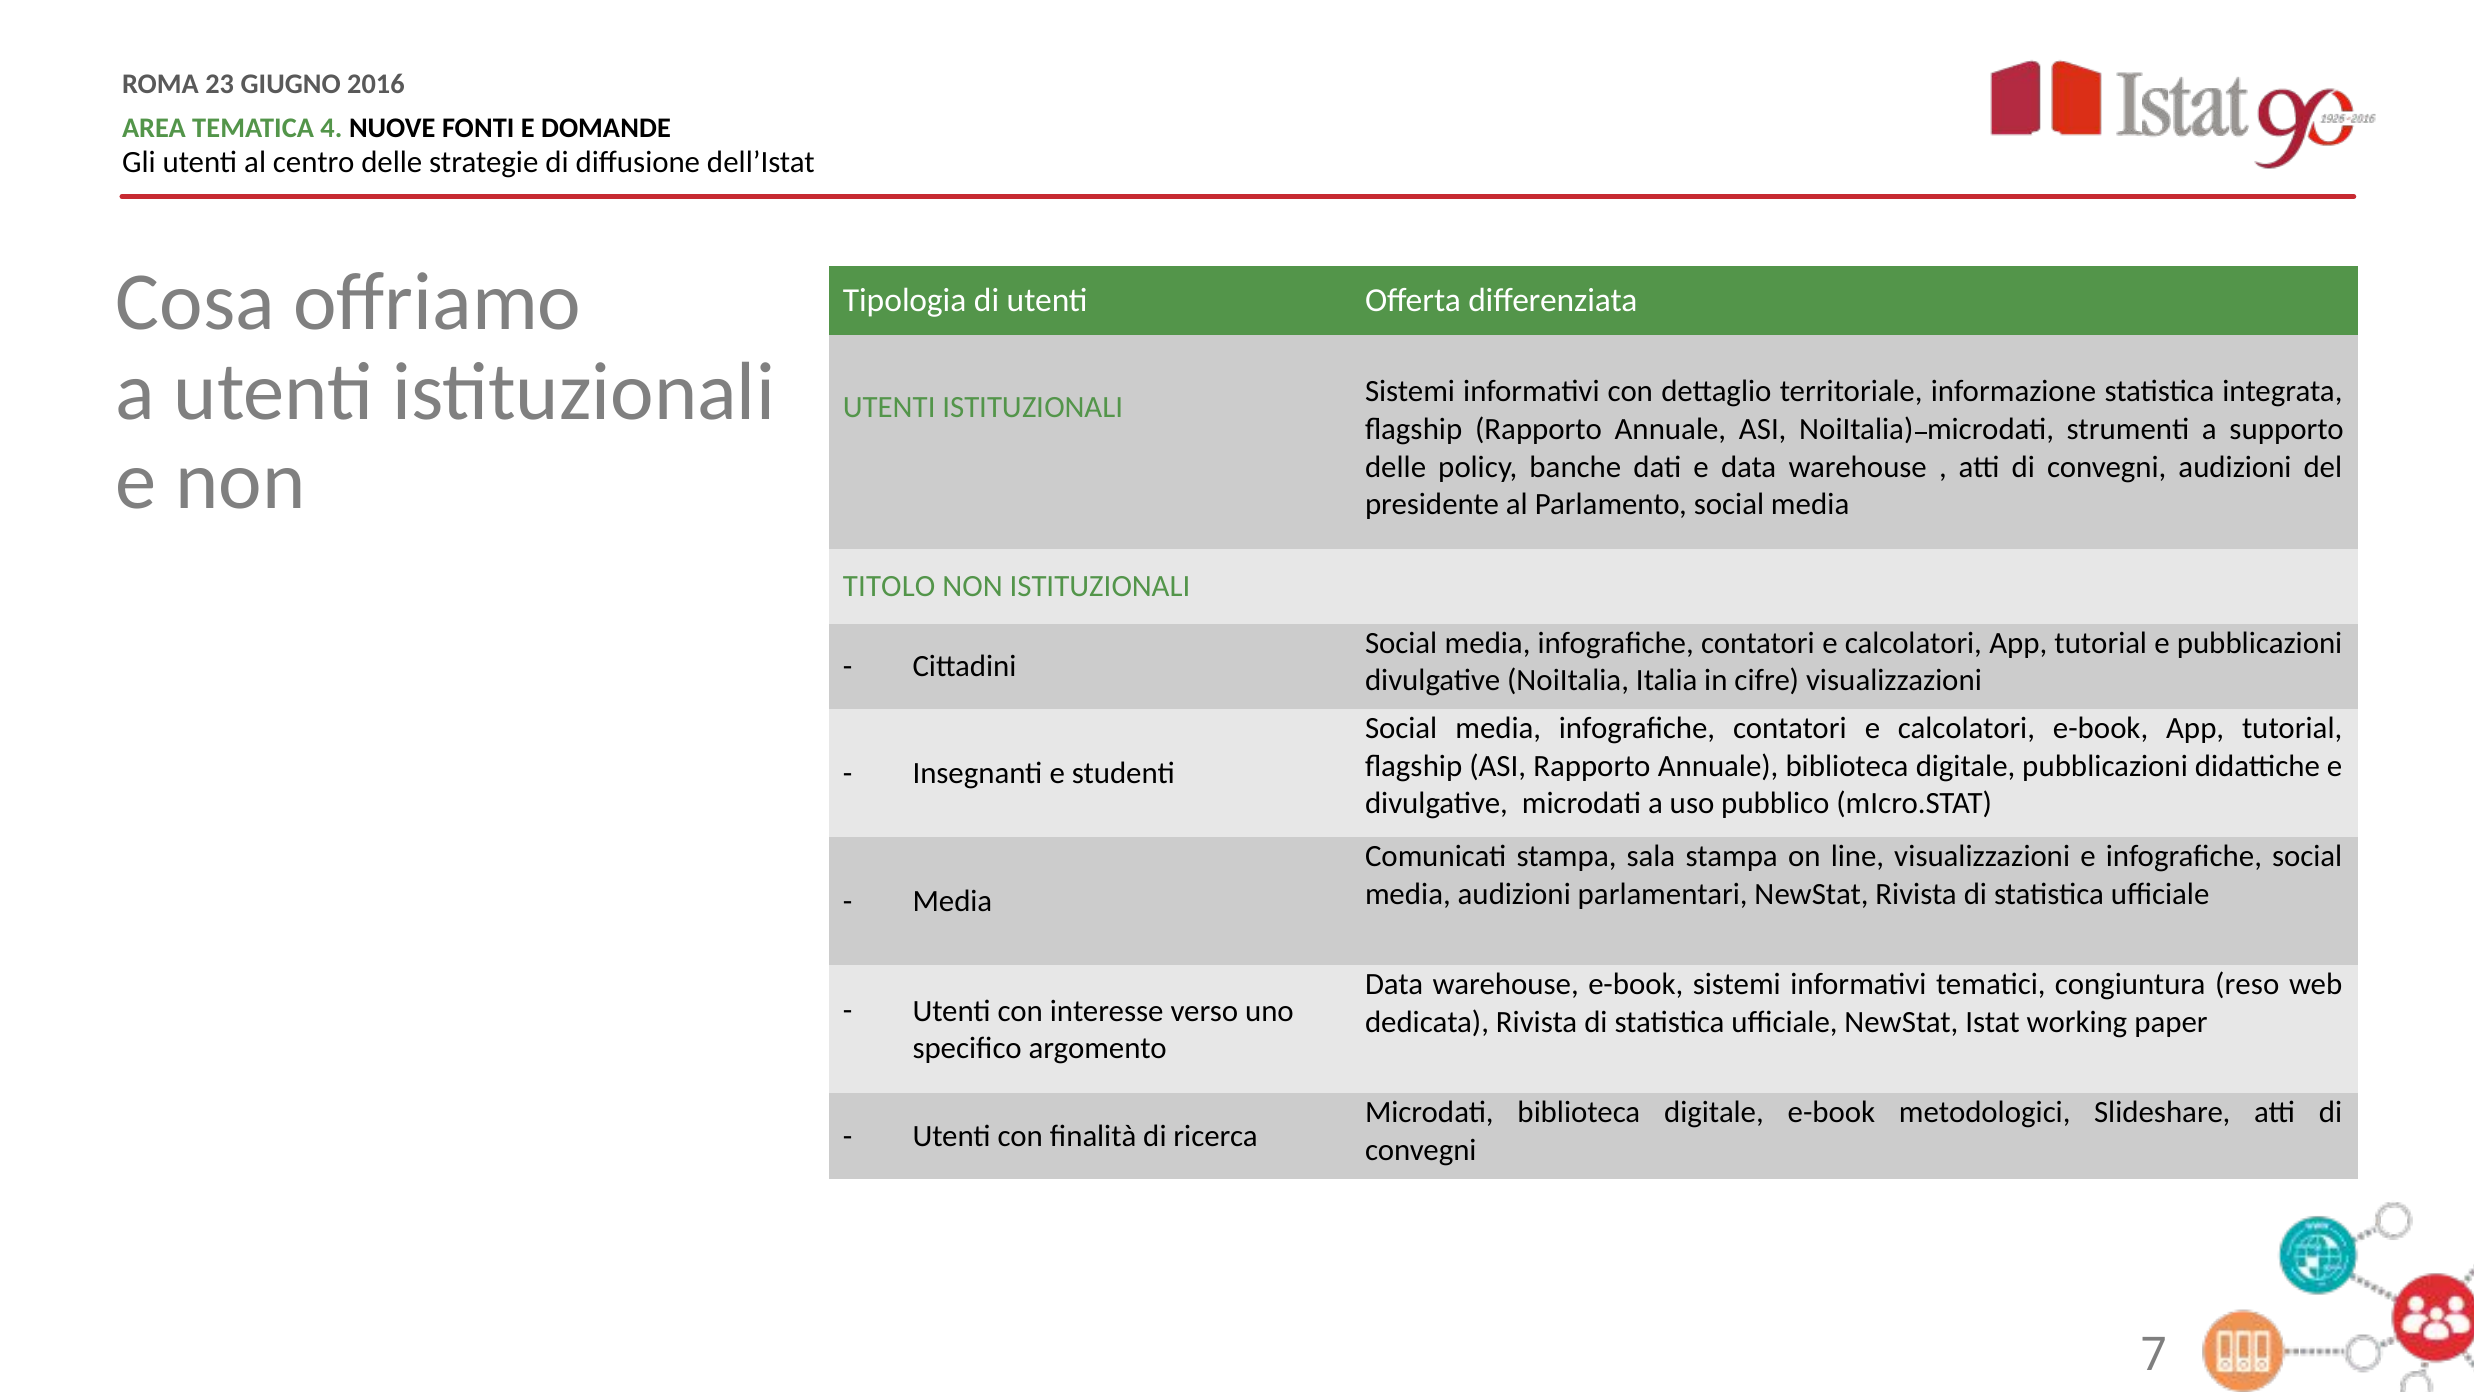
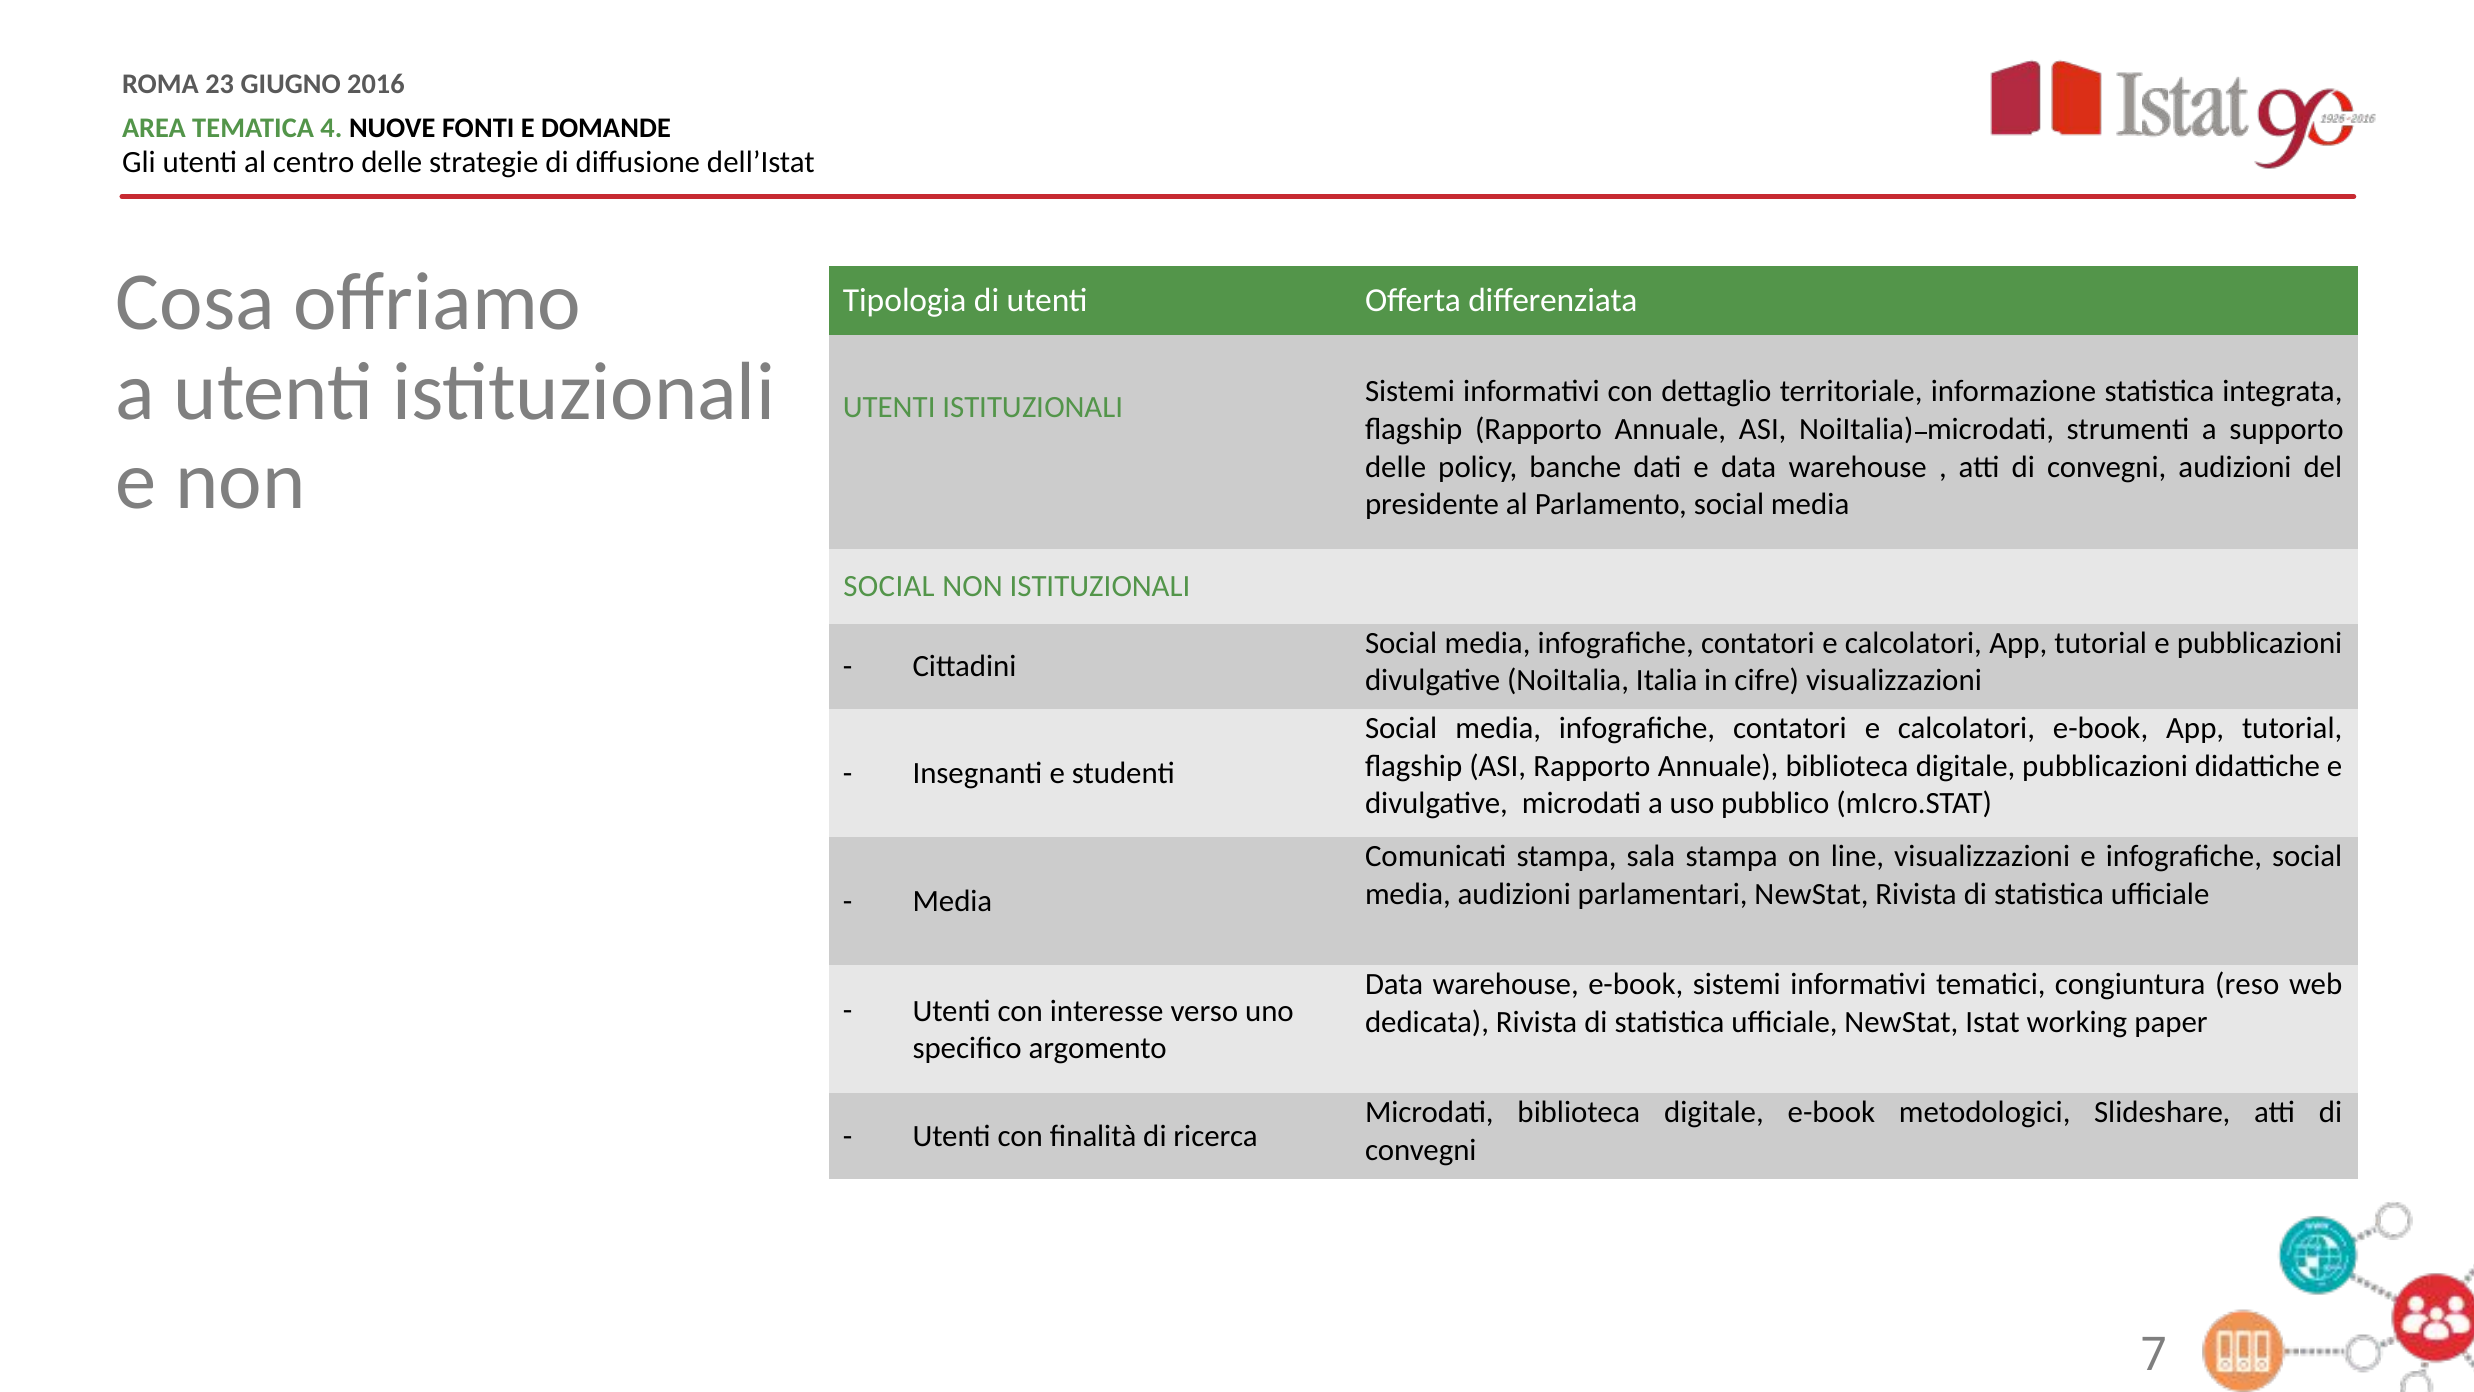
TITOLO at (889, 586): TITOLO -> SOCIAL
